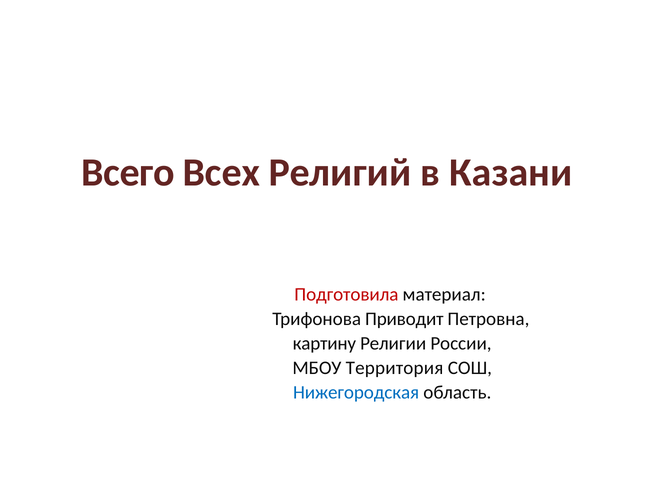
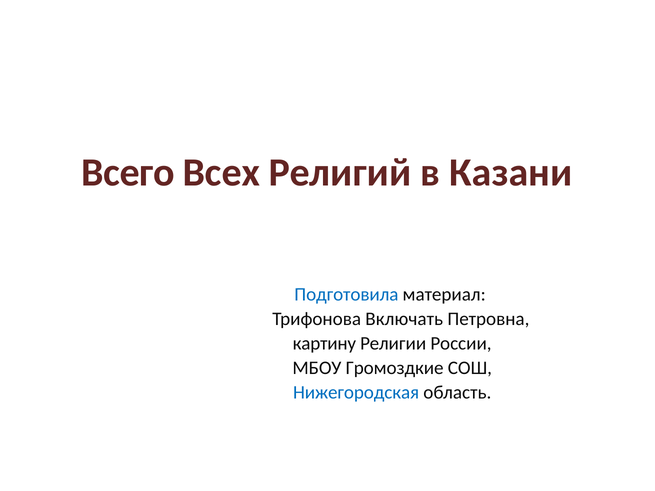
Подготовила colour: red -> blue
Приводит: Приводит -> Включать
Территория: Территория -> Громоздкие
